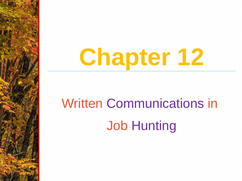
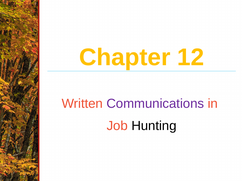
Hunting colour: purple -> black
